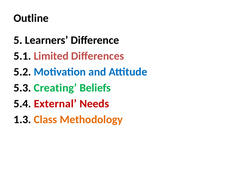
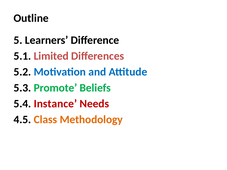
Creating: Creating -> Promote
External: External -> Instance
1.3: 1.3 -> 4.5
